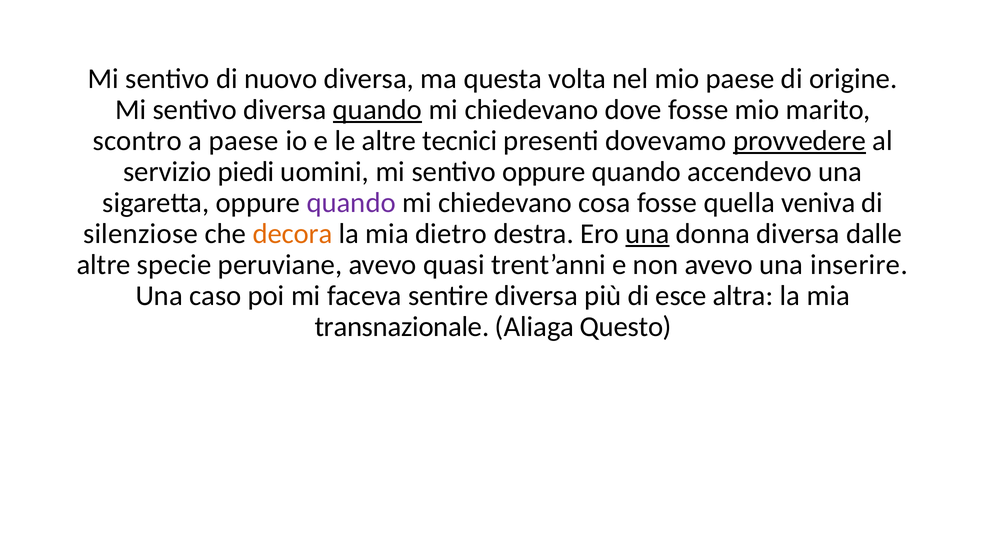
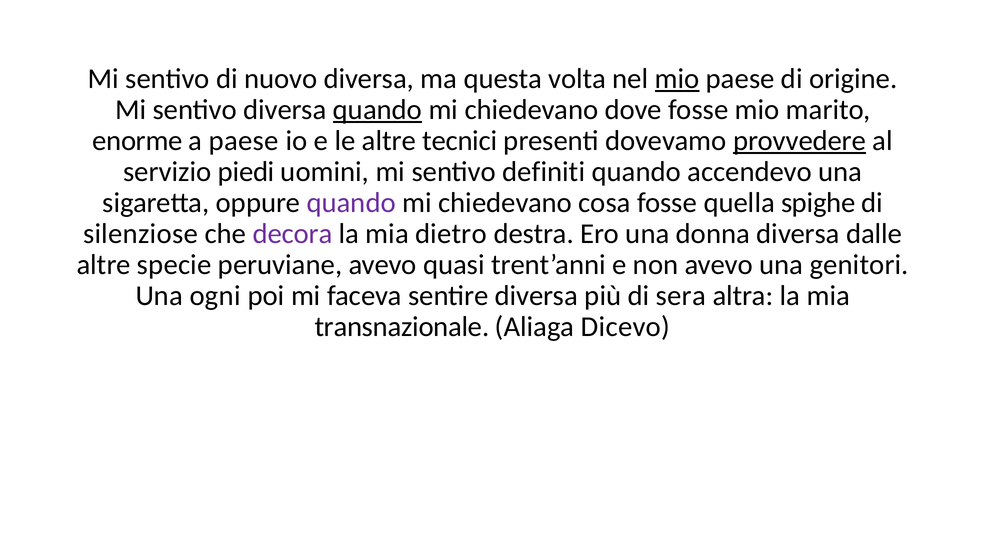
mio at (677, 79) underline: none -> present
scontro: scontro -> enorme
sentivo oppure: oppure -> definiti
veniva: veniva -> spighe
decora colour: orange -> purple
una at (647, 234) underline: present -> none
inserire: inserire -> genitori
caso: caso -> ogni
esce: esce -> sera
Questo: Questo -> Dicevo
